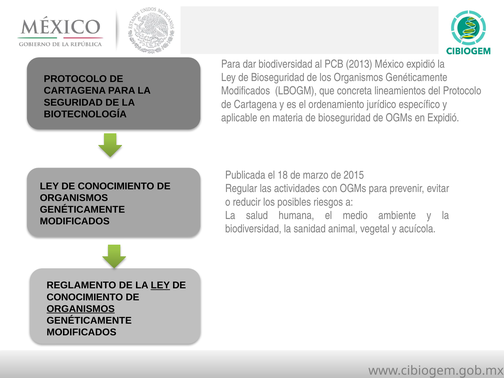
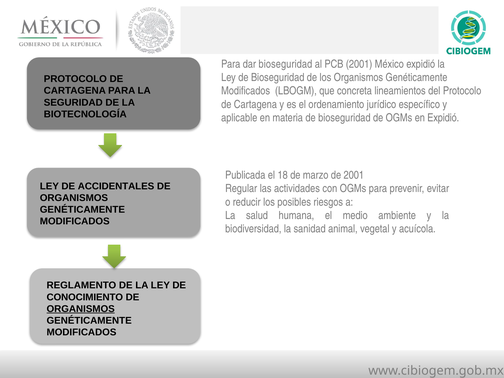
dar biodiversidad: biodiversidad -> bioseguridad
PCB 2013: 2013 -> 2001
de 2015: 2015 -> 2001
CONOCIMIENTO at (116, 186): CONOCIMIENTO -> ACCIDENTALES
LEY at (160, 285) underline: present -> none
